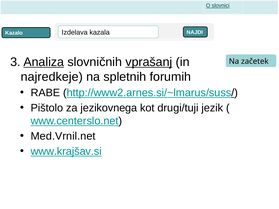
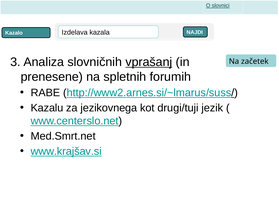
Analiza underline: present -> none
najredkeje: najredkeje -> prenesene
Pištolo: Pištolo -> Kazalu
Med.Vrnil.net: Med.Vrnil.net -> Med.Smrt.net
